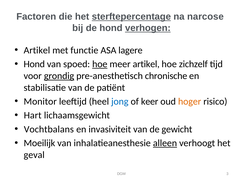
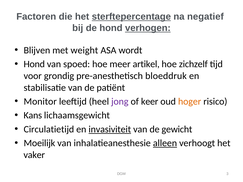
narcose: narcose -> negatief
Artikel at (37, 50): Artikel -> Blijven
functie: functie -> weight
lagere: lagere -> wordt
hoe at (100, 64) underline: present -> none
grondig underline: present -> none
chronische: chronische -> bloeddruk
jong colour: blue -> purple
Hart: Hart -> Kans
Vochtbalans: Vochtbalans -> Circulatietijd
invasiviteit underline: none -> present
geval: geval -> vaker
